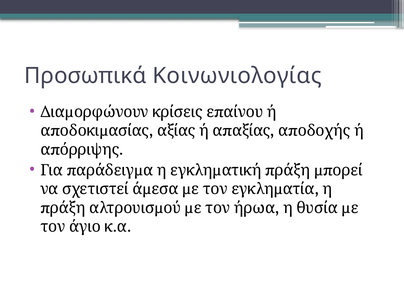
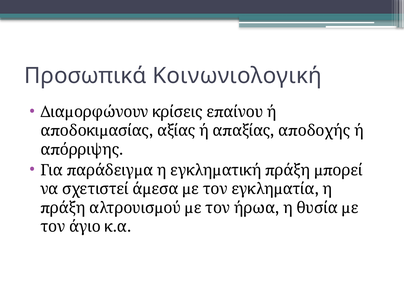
Κοινωνιολογίας: Κοινωνιολογίας -> Κοινωνιολογική
